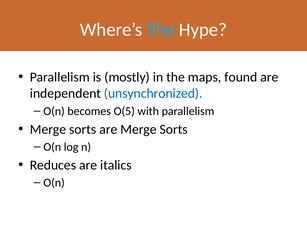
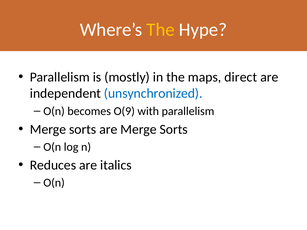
The at (161, 30) colour: light blue -> yellow
found: found -> direct
O(5: O(5 -> O(9
